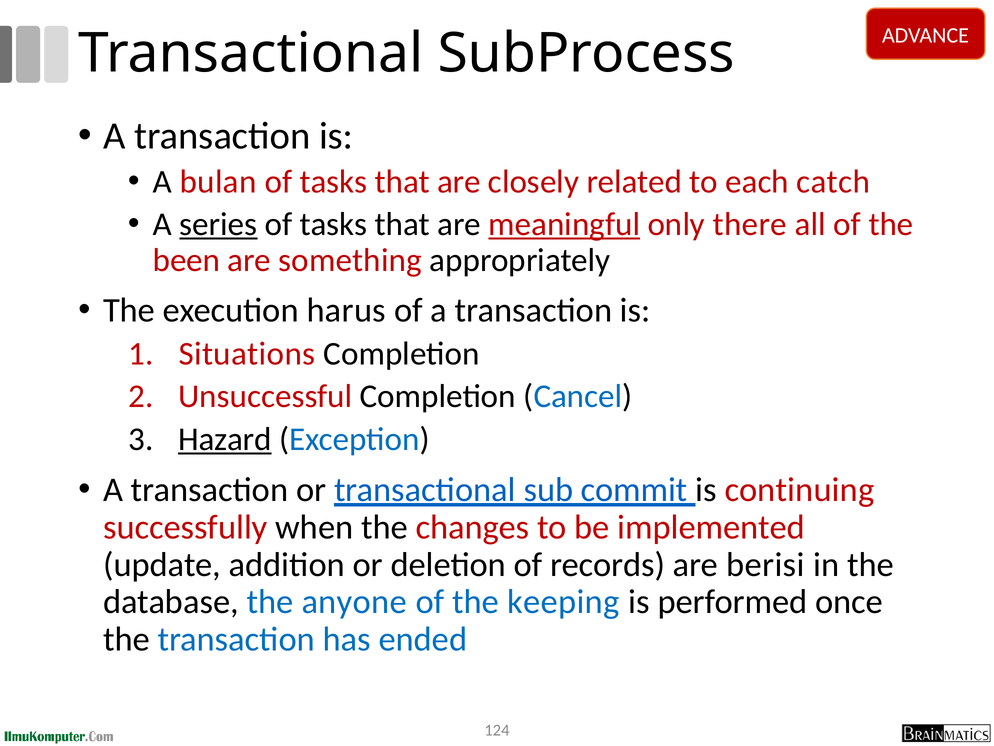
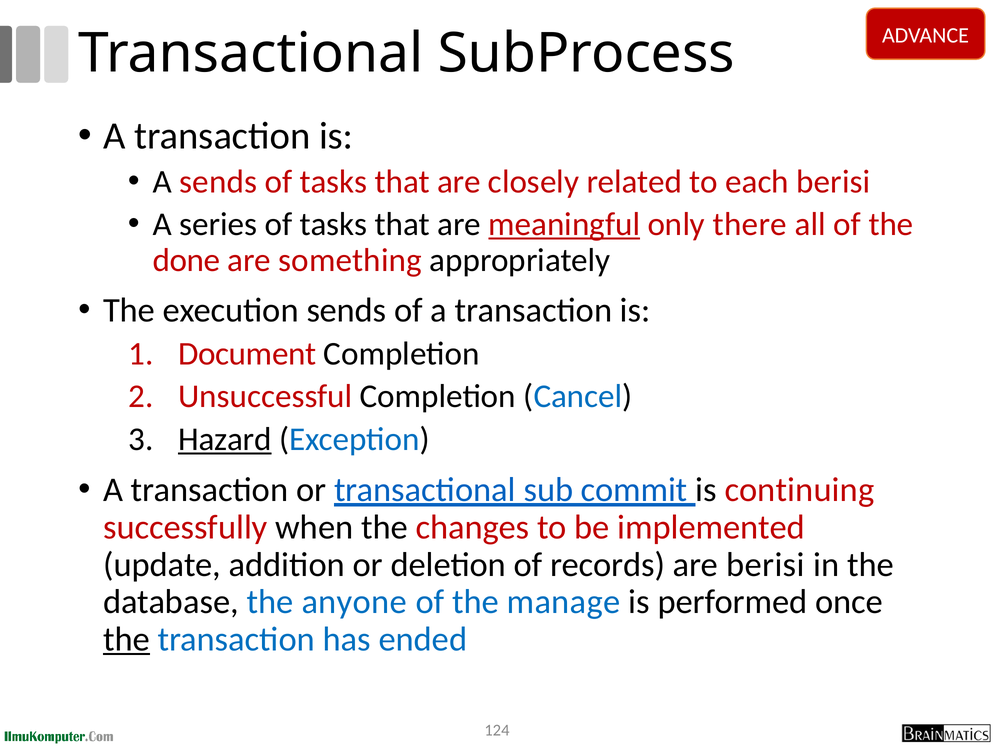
A bulan: bulan -> sends
each catch: catch -> berisi
series underline: present -> none
been: been -> done
execution harus: harus -> sends
Situations: Situations -> Document
keeping: keeping -> manage
the at (126, 639) underline: none -> present
